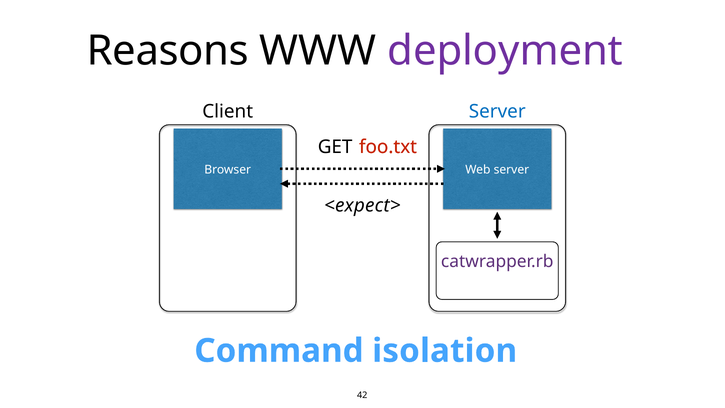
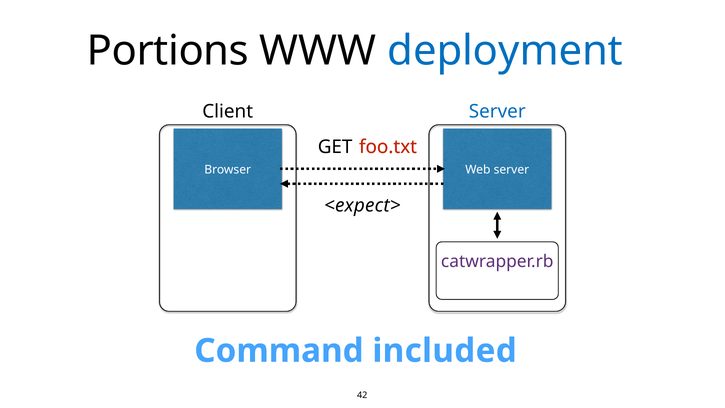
Reasons: Reasons -> Portions
deployment colour: purple -> blue
isolation: isolation -> included
